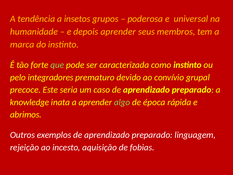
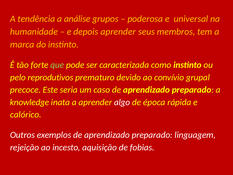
insetos: insetos -> análise
integradores: integradores -> reprodutivos
algo colour: light green -> white
abrimos: abrimos -> calórico
